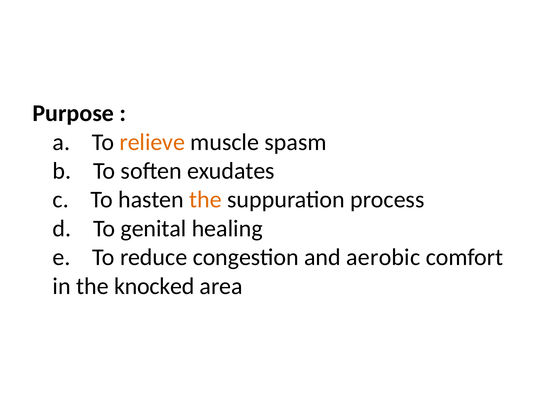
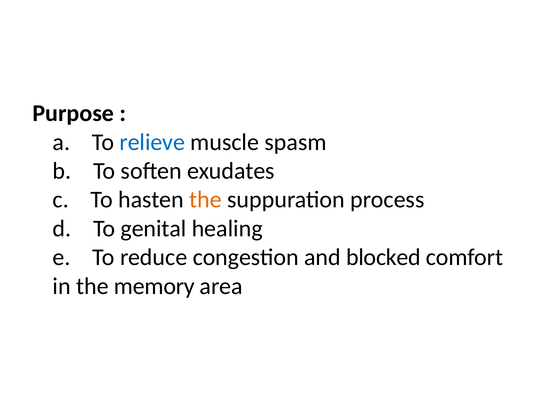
relieve colour: orange -> blue
aerobic: aerobic -> blocked
knocked: knocked -> memory
